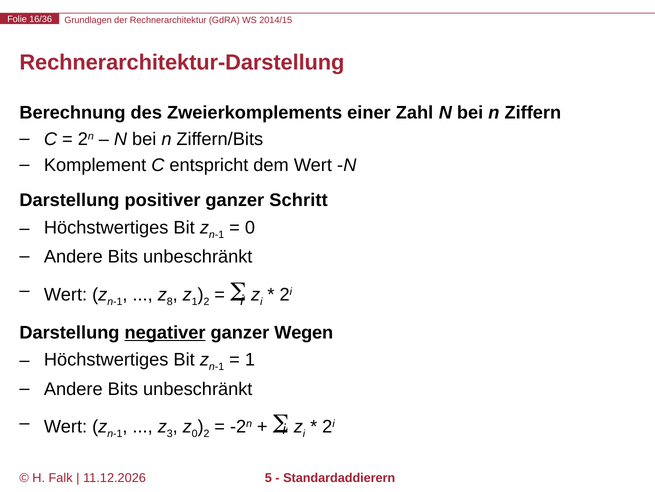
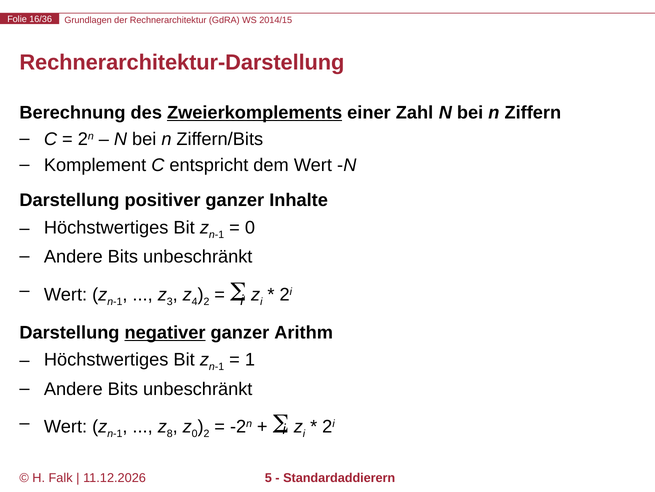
Zweierkomplements underline: none -> present
Schritt: Schritt -> Inhalte
8: 8 -> 3
1 at (195, 301): 1 -> 4
Wegen: Wegen -> Arithm
3: 3 -> 8
